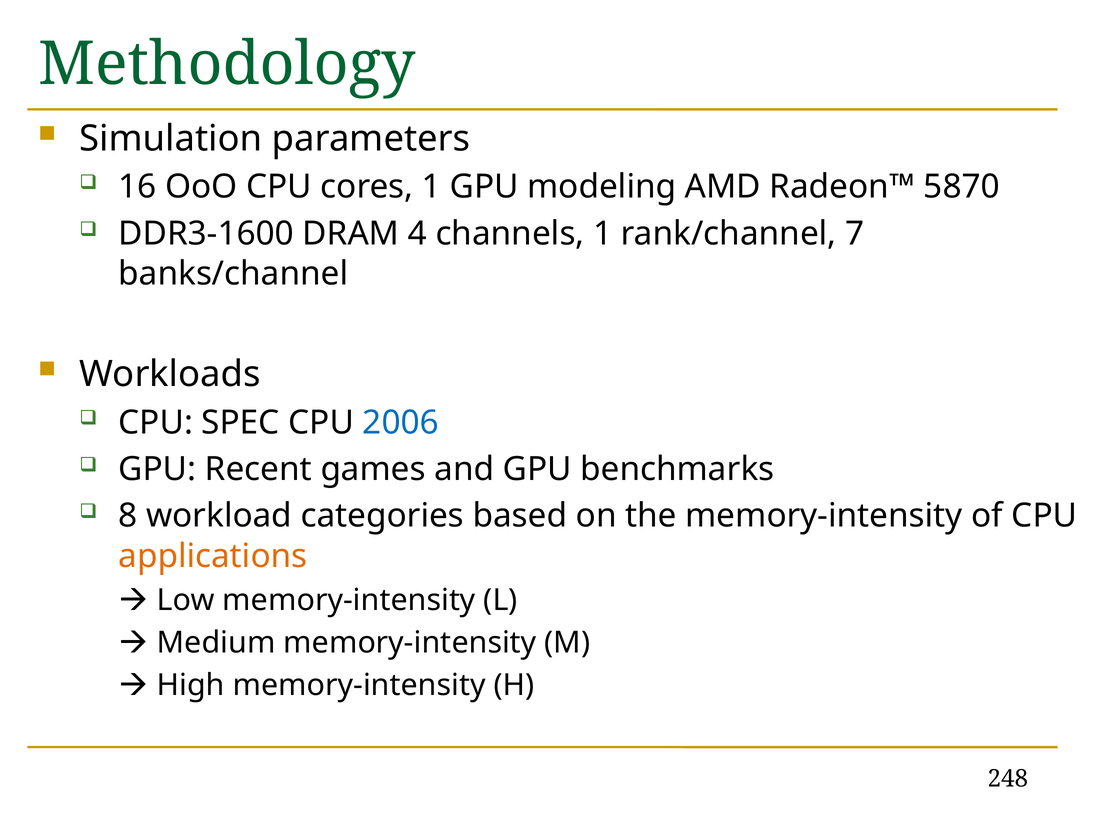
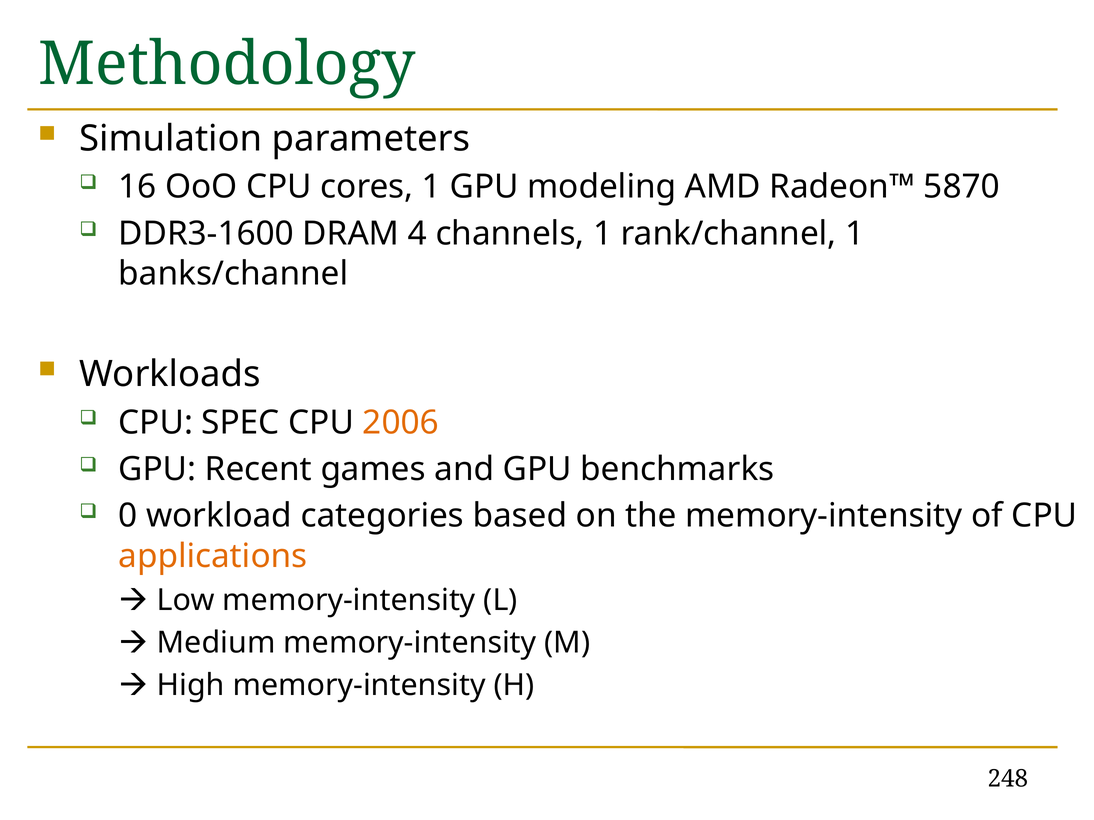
rank/channel 7: 7 -> 1
2006 colour: blue -> orange
8: 8 -> 0
